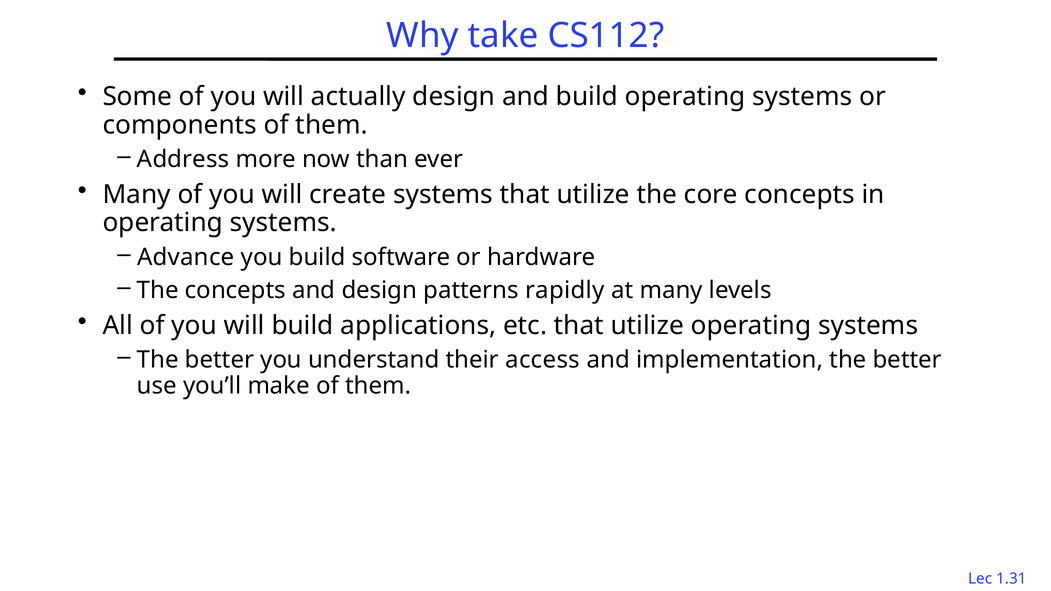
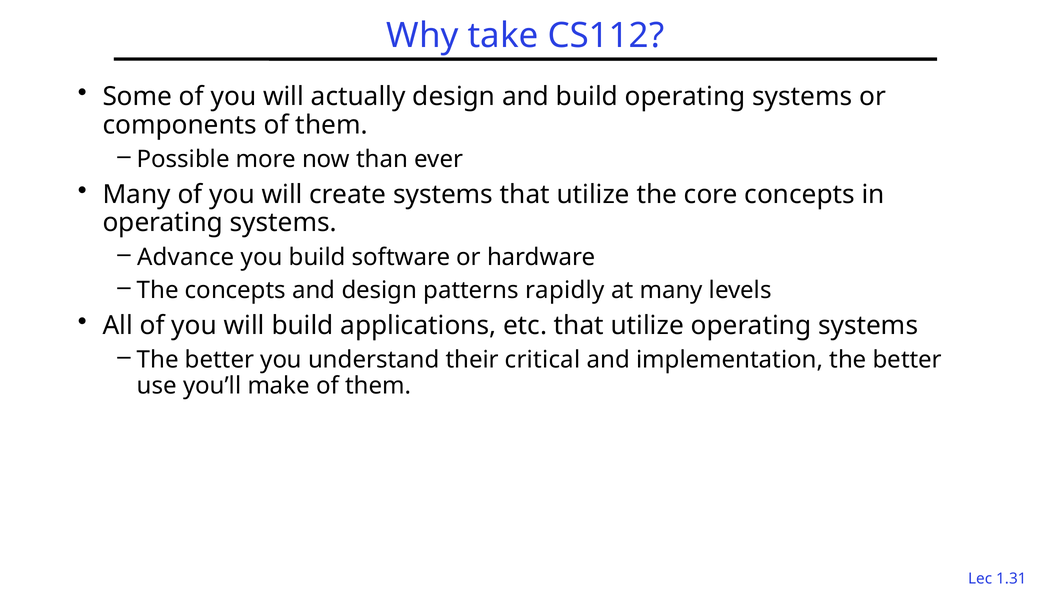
Address: Address -> Possible
access: access -> critical
